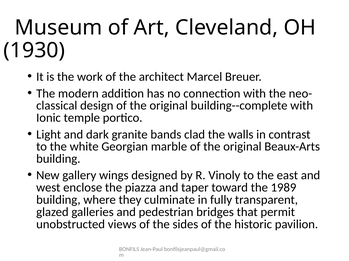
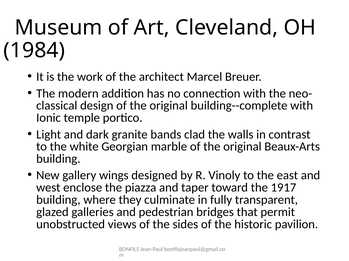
1930: 1930 -> 1984
1989: 1989 -> 1917
